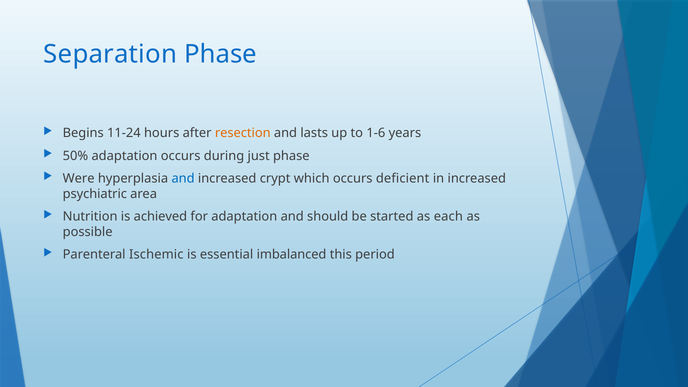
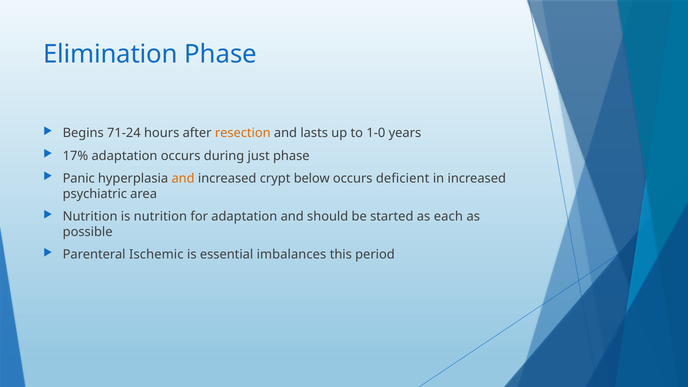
Separation: Separation -> Elimination
11-24: 11-24 -> 71-24
1-6: 1-6 -> 1-0
50%: 50% -> 17%
Were: Were -> Panic
and at (183, 178) colour: blue -> orange
which: which -> below
is achieved: achieved -> nutrition
imbalanced: imbalanced -> imbalances
